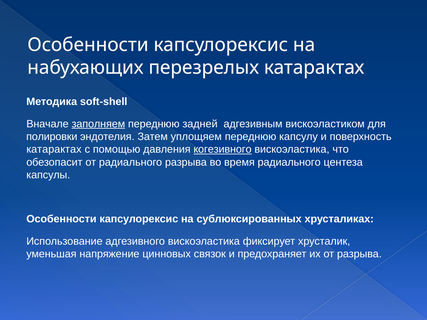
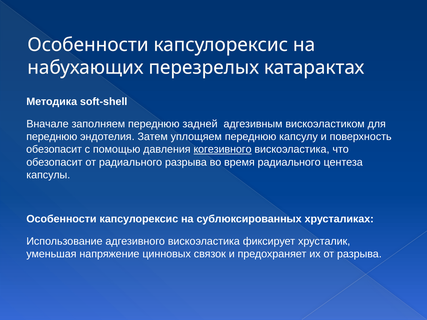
заполняем underline: present -> none
полировки at (52, 137): полировки -> переднюю
катарактах at (54, 150): катарактах -> обезопасит
